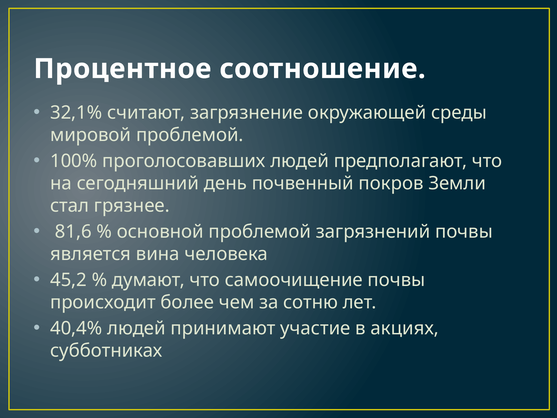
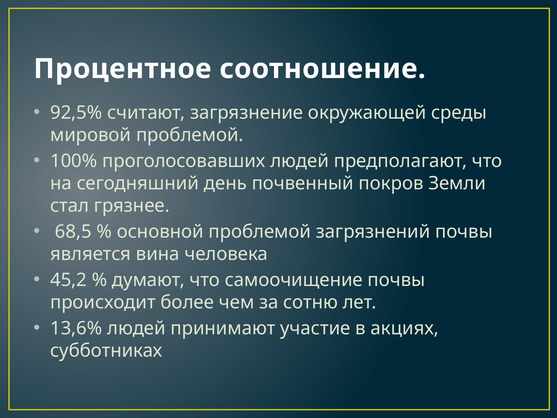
32,1%: 32,1% -> 92,5%
81,6: 81,6 -> 68,5
40,4%: 40,4% -> 13,6%
